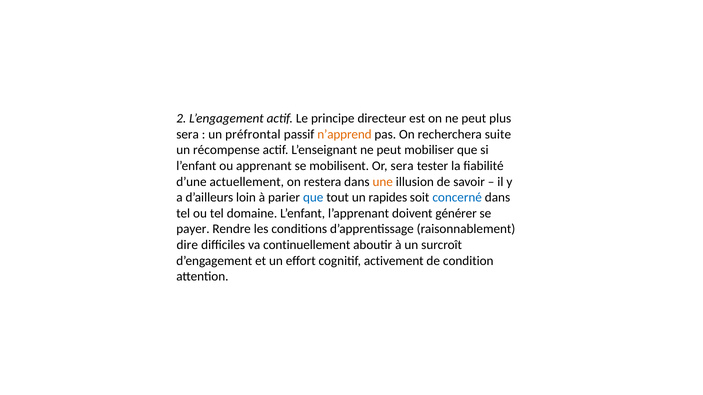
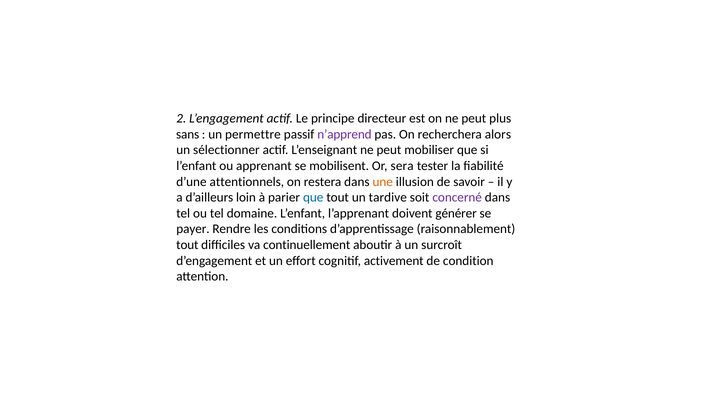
sera at (188, 134): sera -> sans
préfrontal: préfrontal -> permettre
n’apprend colour: orange -> purple
suite: suite -> alors
récompense: récompense -> sélectionner
actuellement: actuellement -> attentionnels
rapides: rapides -> tardive
concerné colour: blue -> purple
dire at (187, 245): dire -> tout
